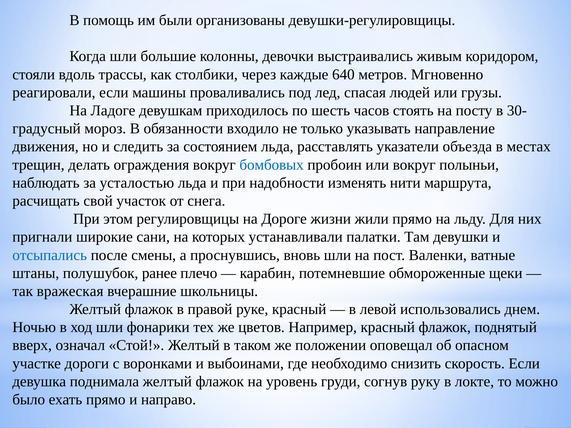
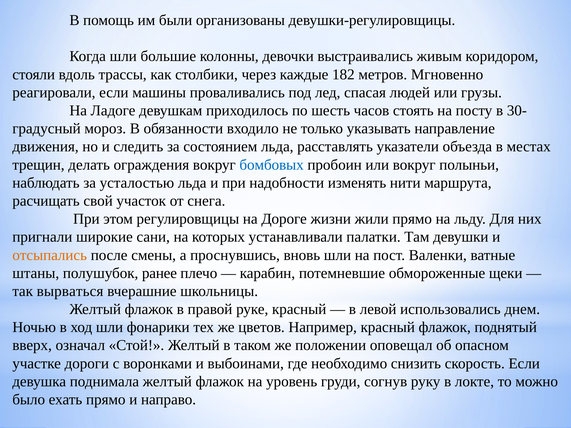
640: 640 -> 182
отсыпались colour: blue -> orange
вражеская: вражеская -> вырваться
